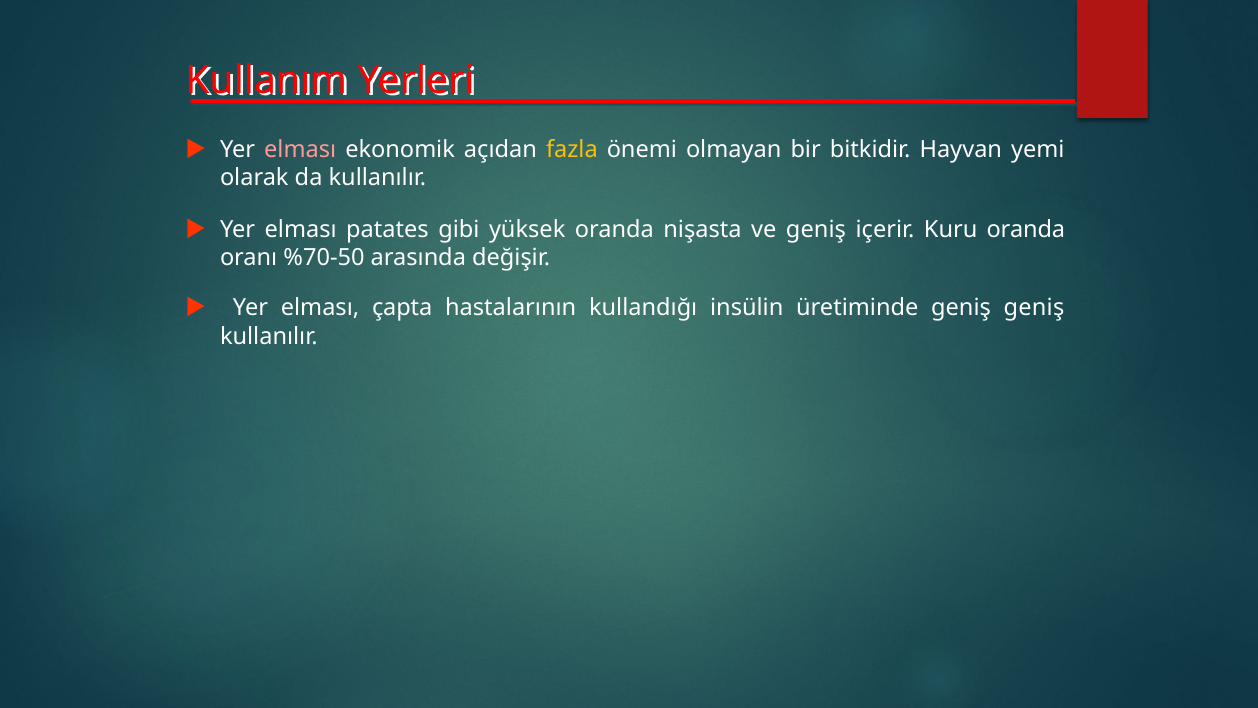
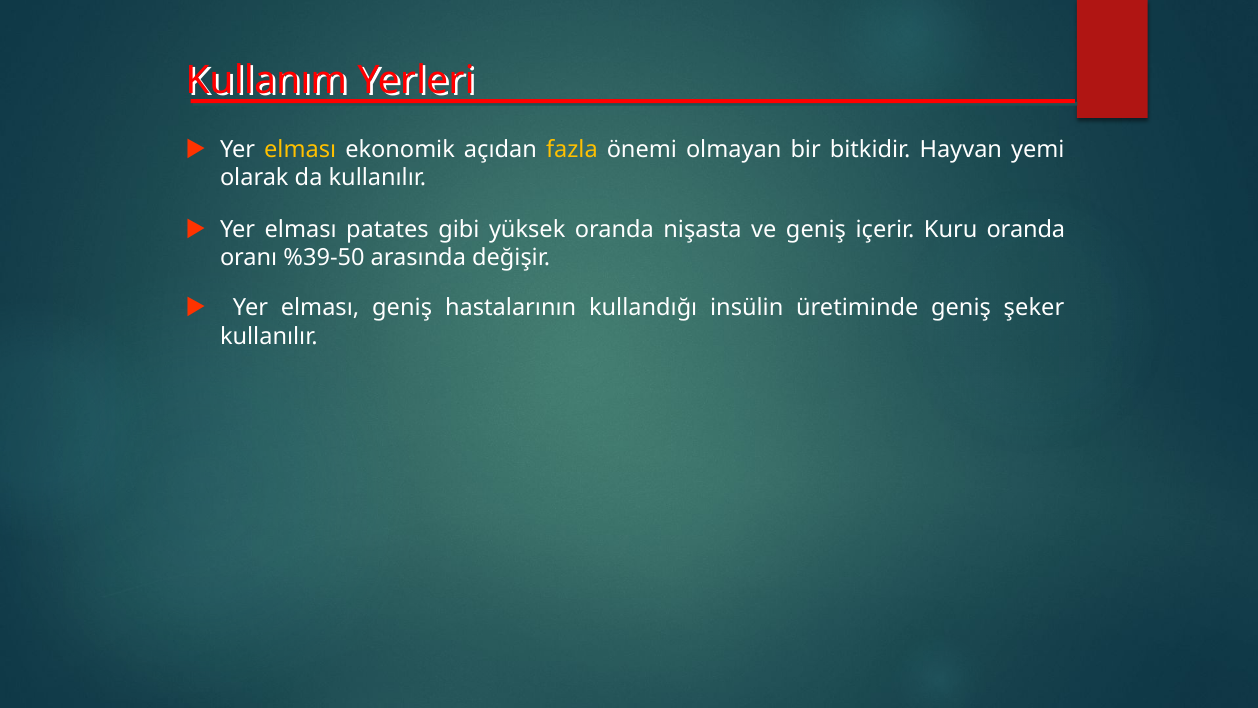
elması at (300, 150) colour: pink -> yellow
%70-50: %70-50 -> %39-50
elması çapta: çapta -> geniş
geniş geniş: geniş -> şeker
